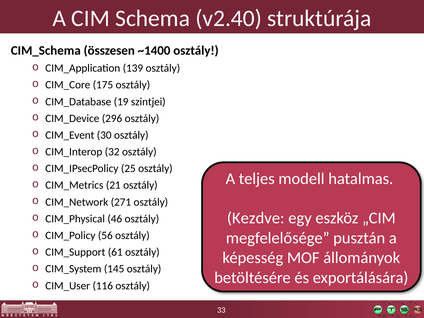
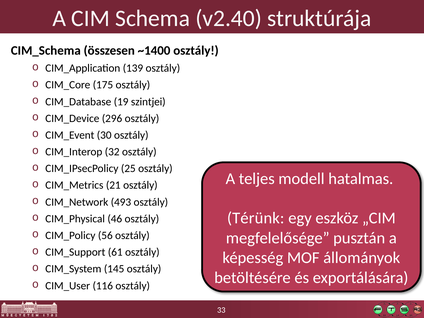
271: 271 -> 493
Kezdve: Kezdve -> Térünk
